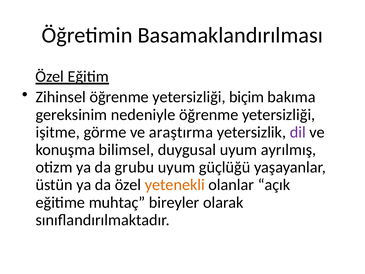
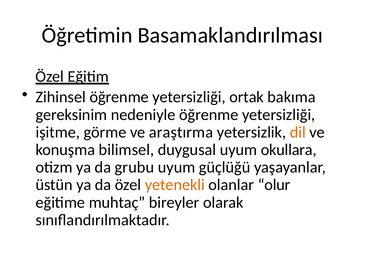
biçim: biçim -> ortak
dil colour: purple -> orange
ayrılmış: ayrılmış -> okullara
açık: açık -> olur
